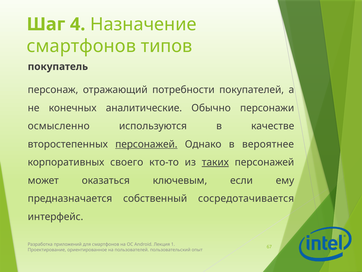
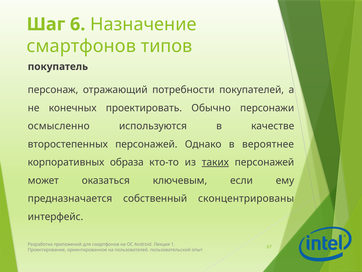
4: 4 -> 6
аналитические: аналитические -> проектировать
персонажей at (146, 144) underline: present -> none
своего: своего -> образа
сосредотачивается: сосредотачивается -> сконцентрированы
